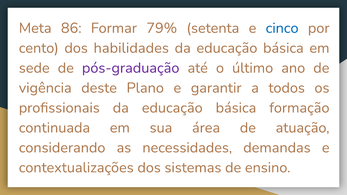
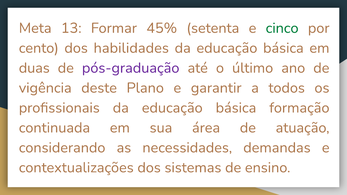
86: 86 -> 13
79%: 79% -> 45%
cinco colour: blue -> green
sede: sede -> duas
